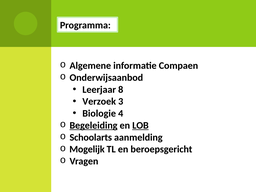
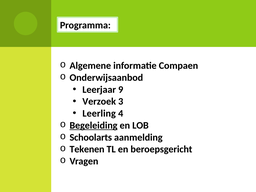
8: 8 -> 9
Biologie: Biologie -> Leerling
LOB underline: present -> none
Mogelijk: Mogelijk -> Tekenen
